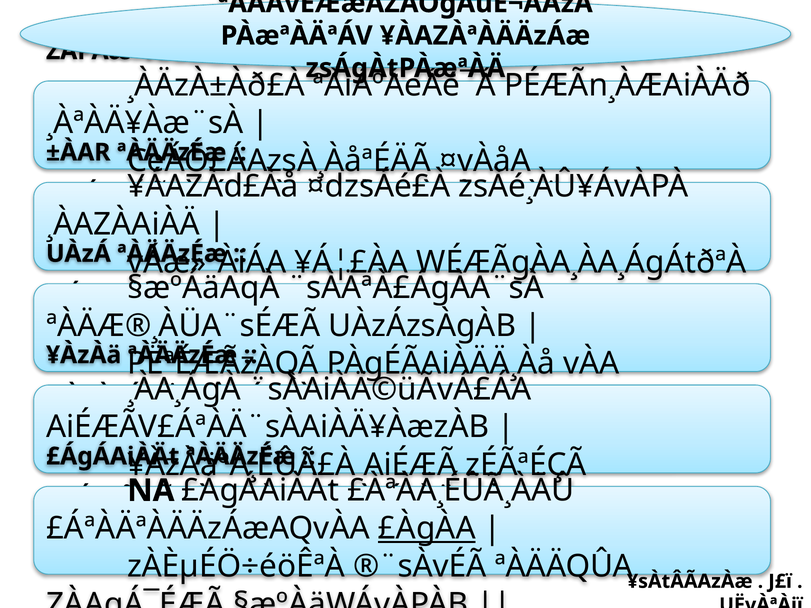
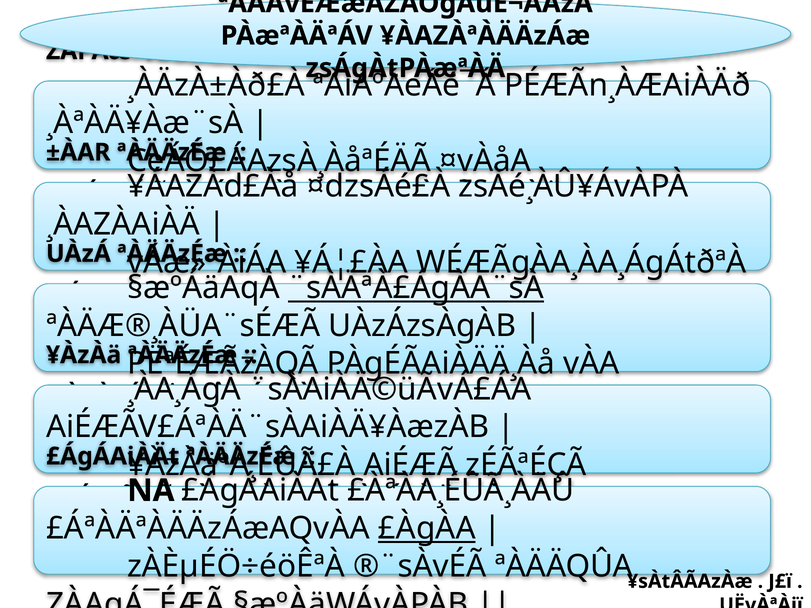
¨sÀÄªÀ£ÁgÀA¨sÀ underline: none -> present
